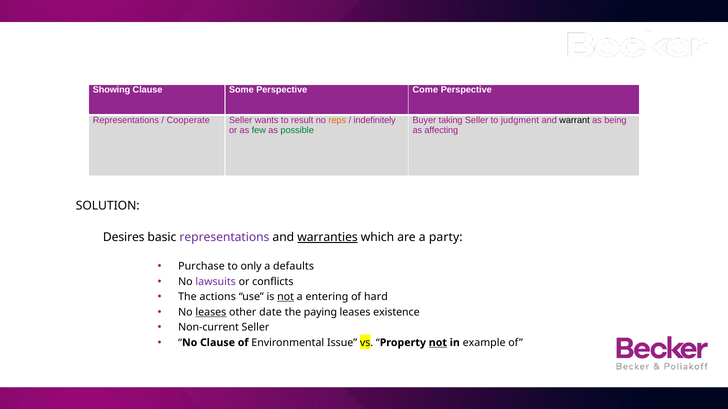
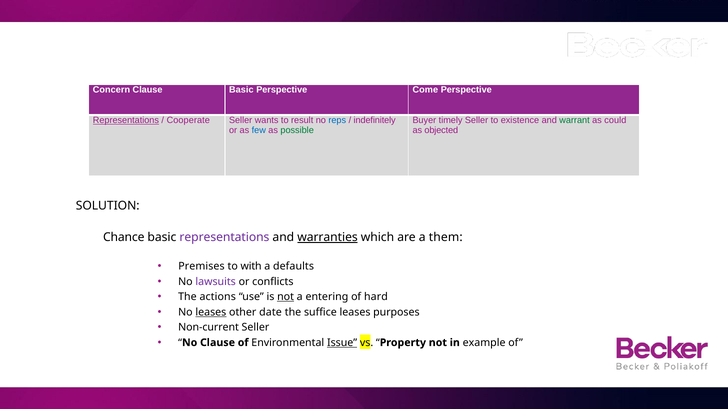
Showing: Showing -> Concern
Clause Some: Some -> Basic
Representations at (126, 120) underline: none -> present
reps colour: orange -> blue
taking: taking -> timely
judgment: judgment -> existence
warrant colour: black -> green
being: being -> could
few colour: green -> blue
affecting: affecting -> objected
Desires: Desires -> Chance
party: party -> them
Purchase: Purchase -> Premises
only: only -> with
paying: paying -> suffice
existence: existence -> purposes
Issue underline: none -> present
not at (438, 343) underline: present -> none
